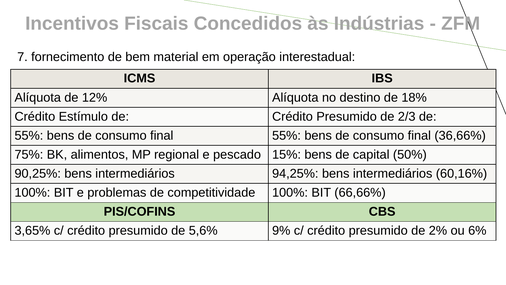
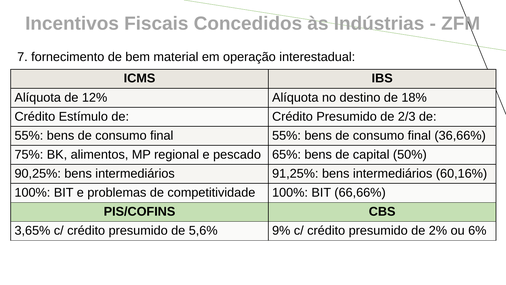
15%: 15% -> 65%
94,25%: 94,25% -> 91,25%
